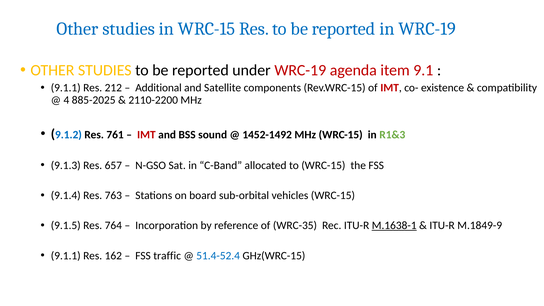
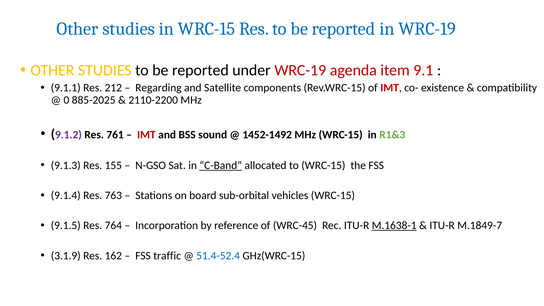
Additional: Additional -> Regarding
4: 4 -> 0
9.1.2 colour: blue -> purple
657: 657 -> 155
C-Band underline: none -> present
WRC-35: WRC-35 -> WRC-45
M.1849-9: M.1849-9 -> M.1849-7
9.1.1 at (66, 256): 9.1.1 -> 3.1.9
